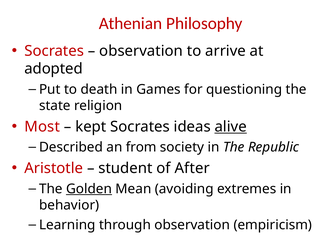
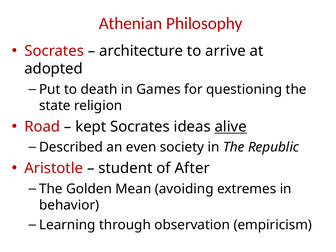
observation at (141, 51): observation -> architecture
Most: Most -> Road
from: from -> even
Golden underline: present -> none
